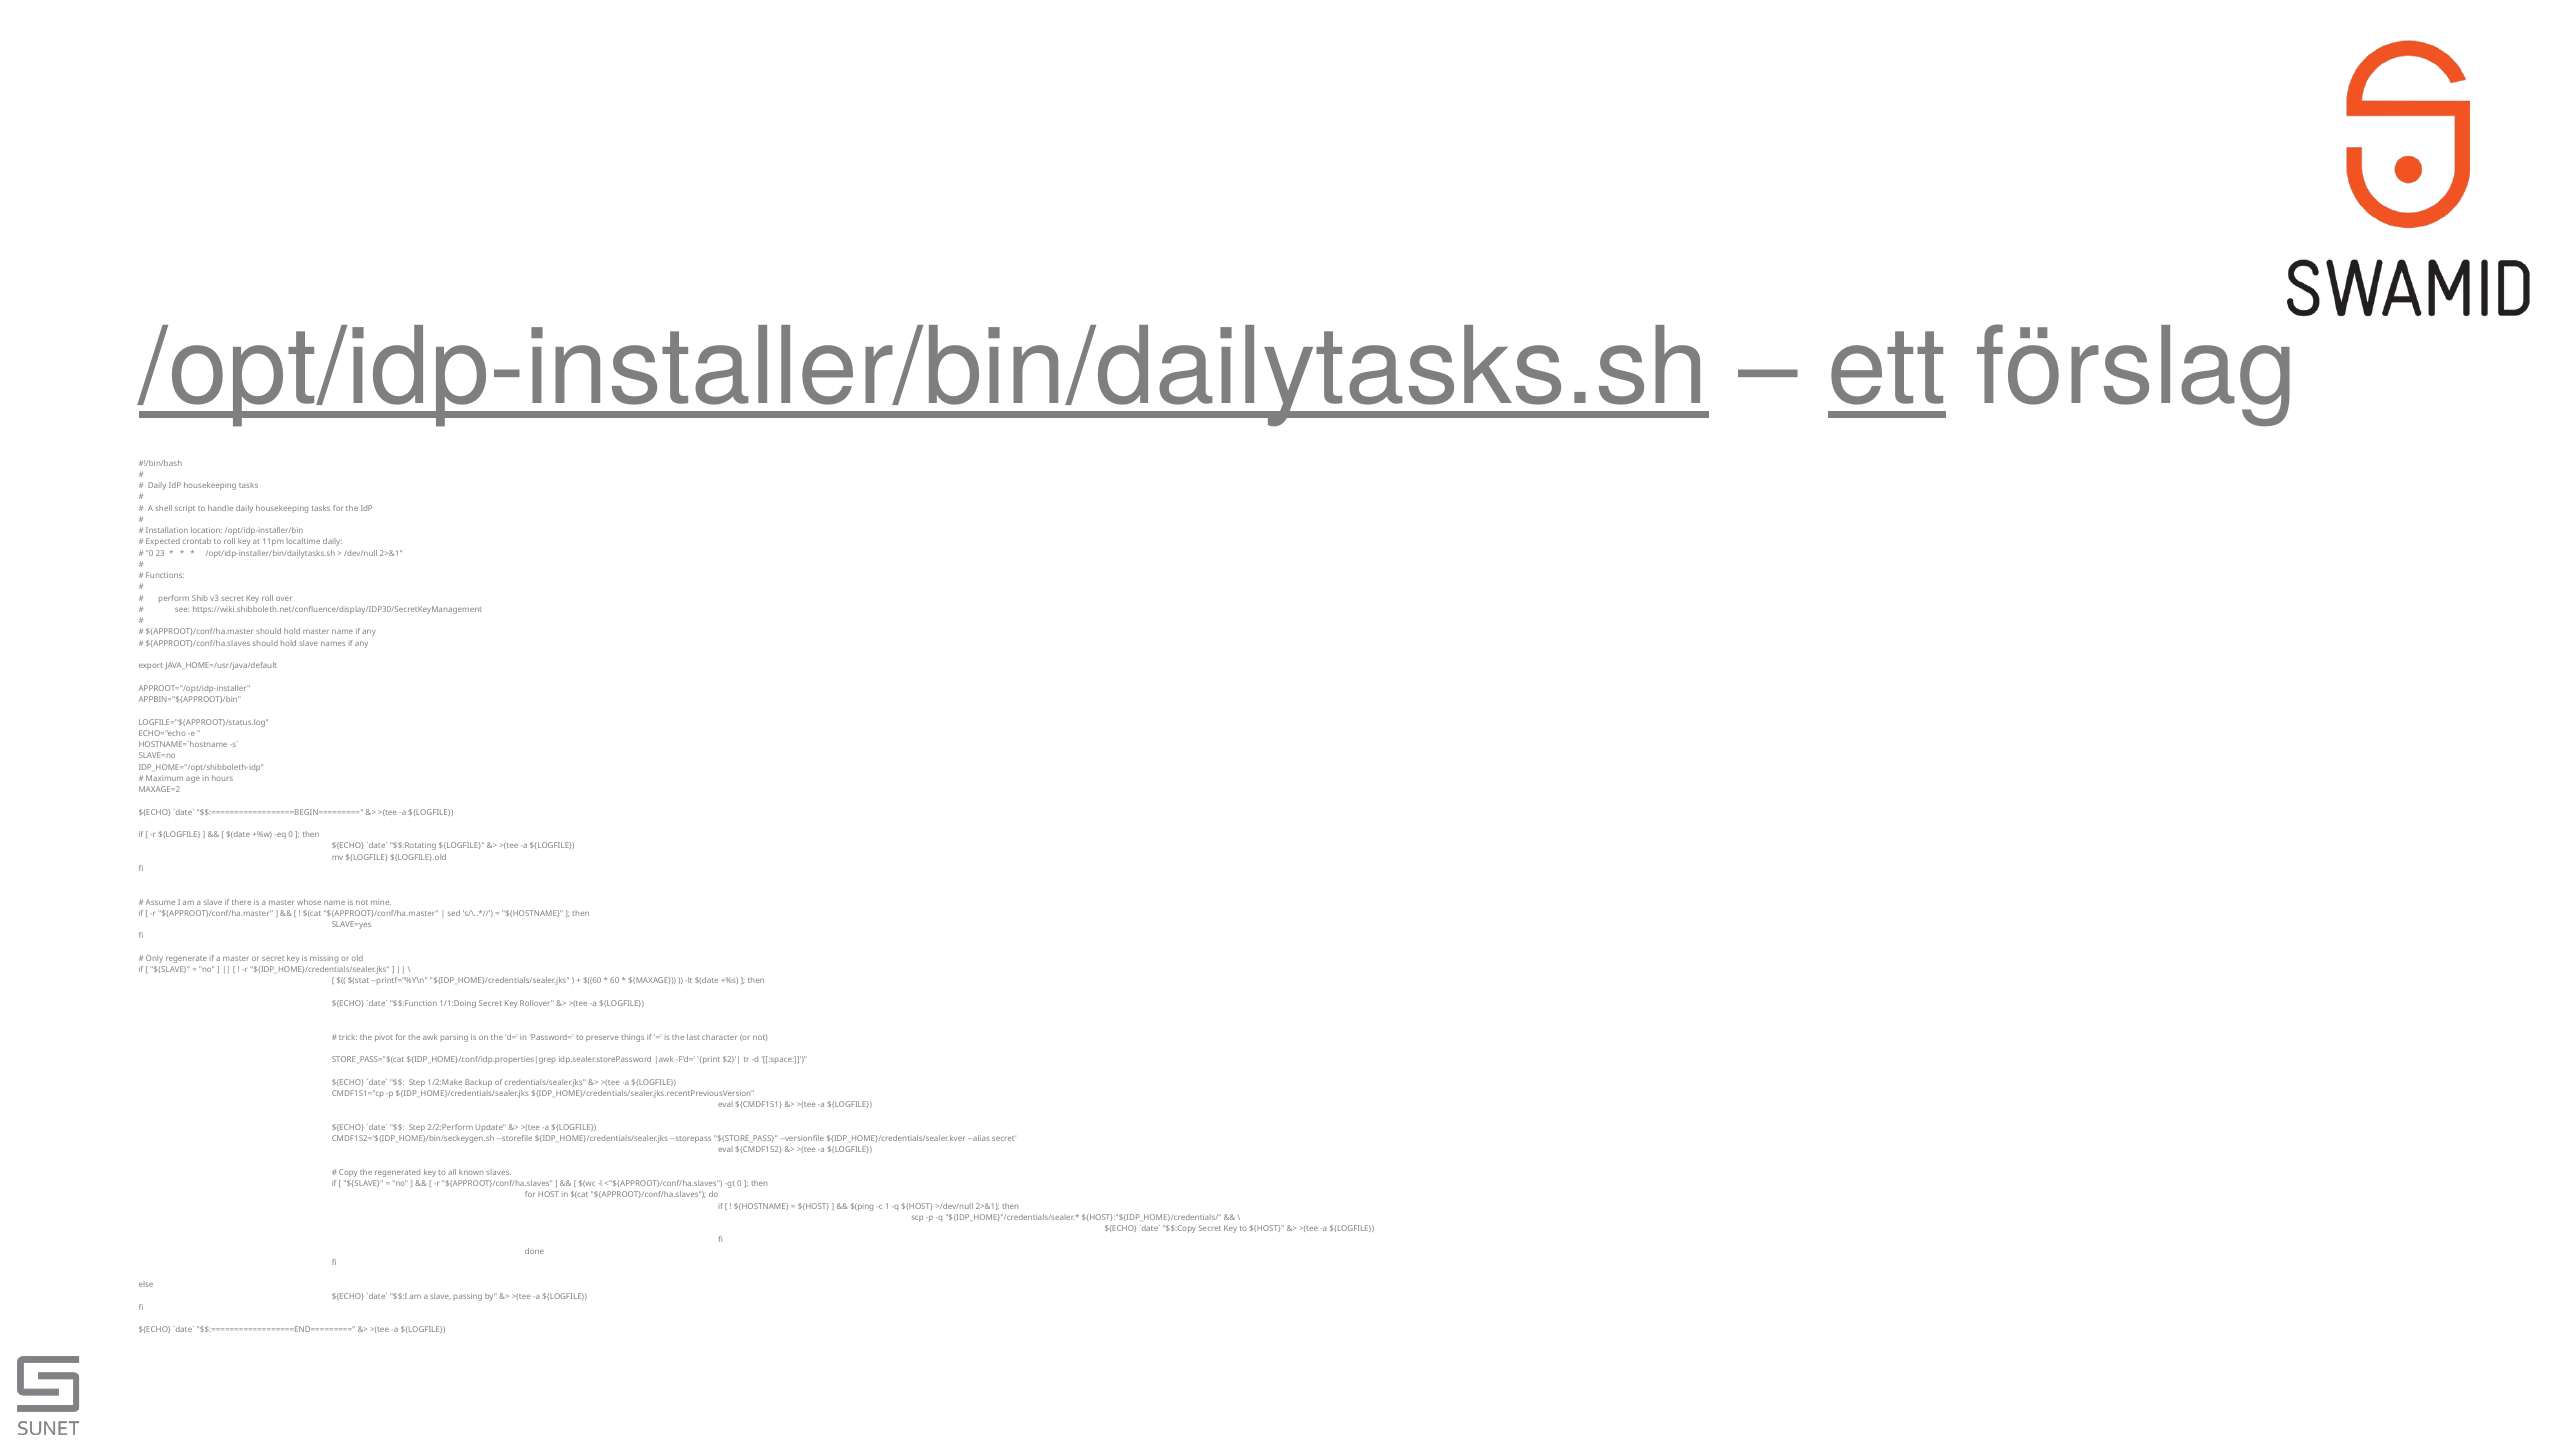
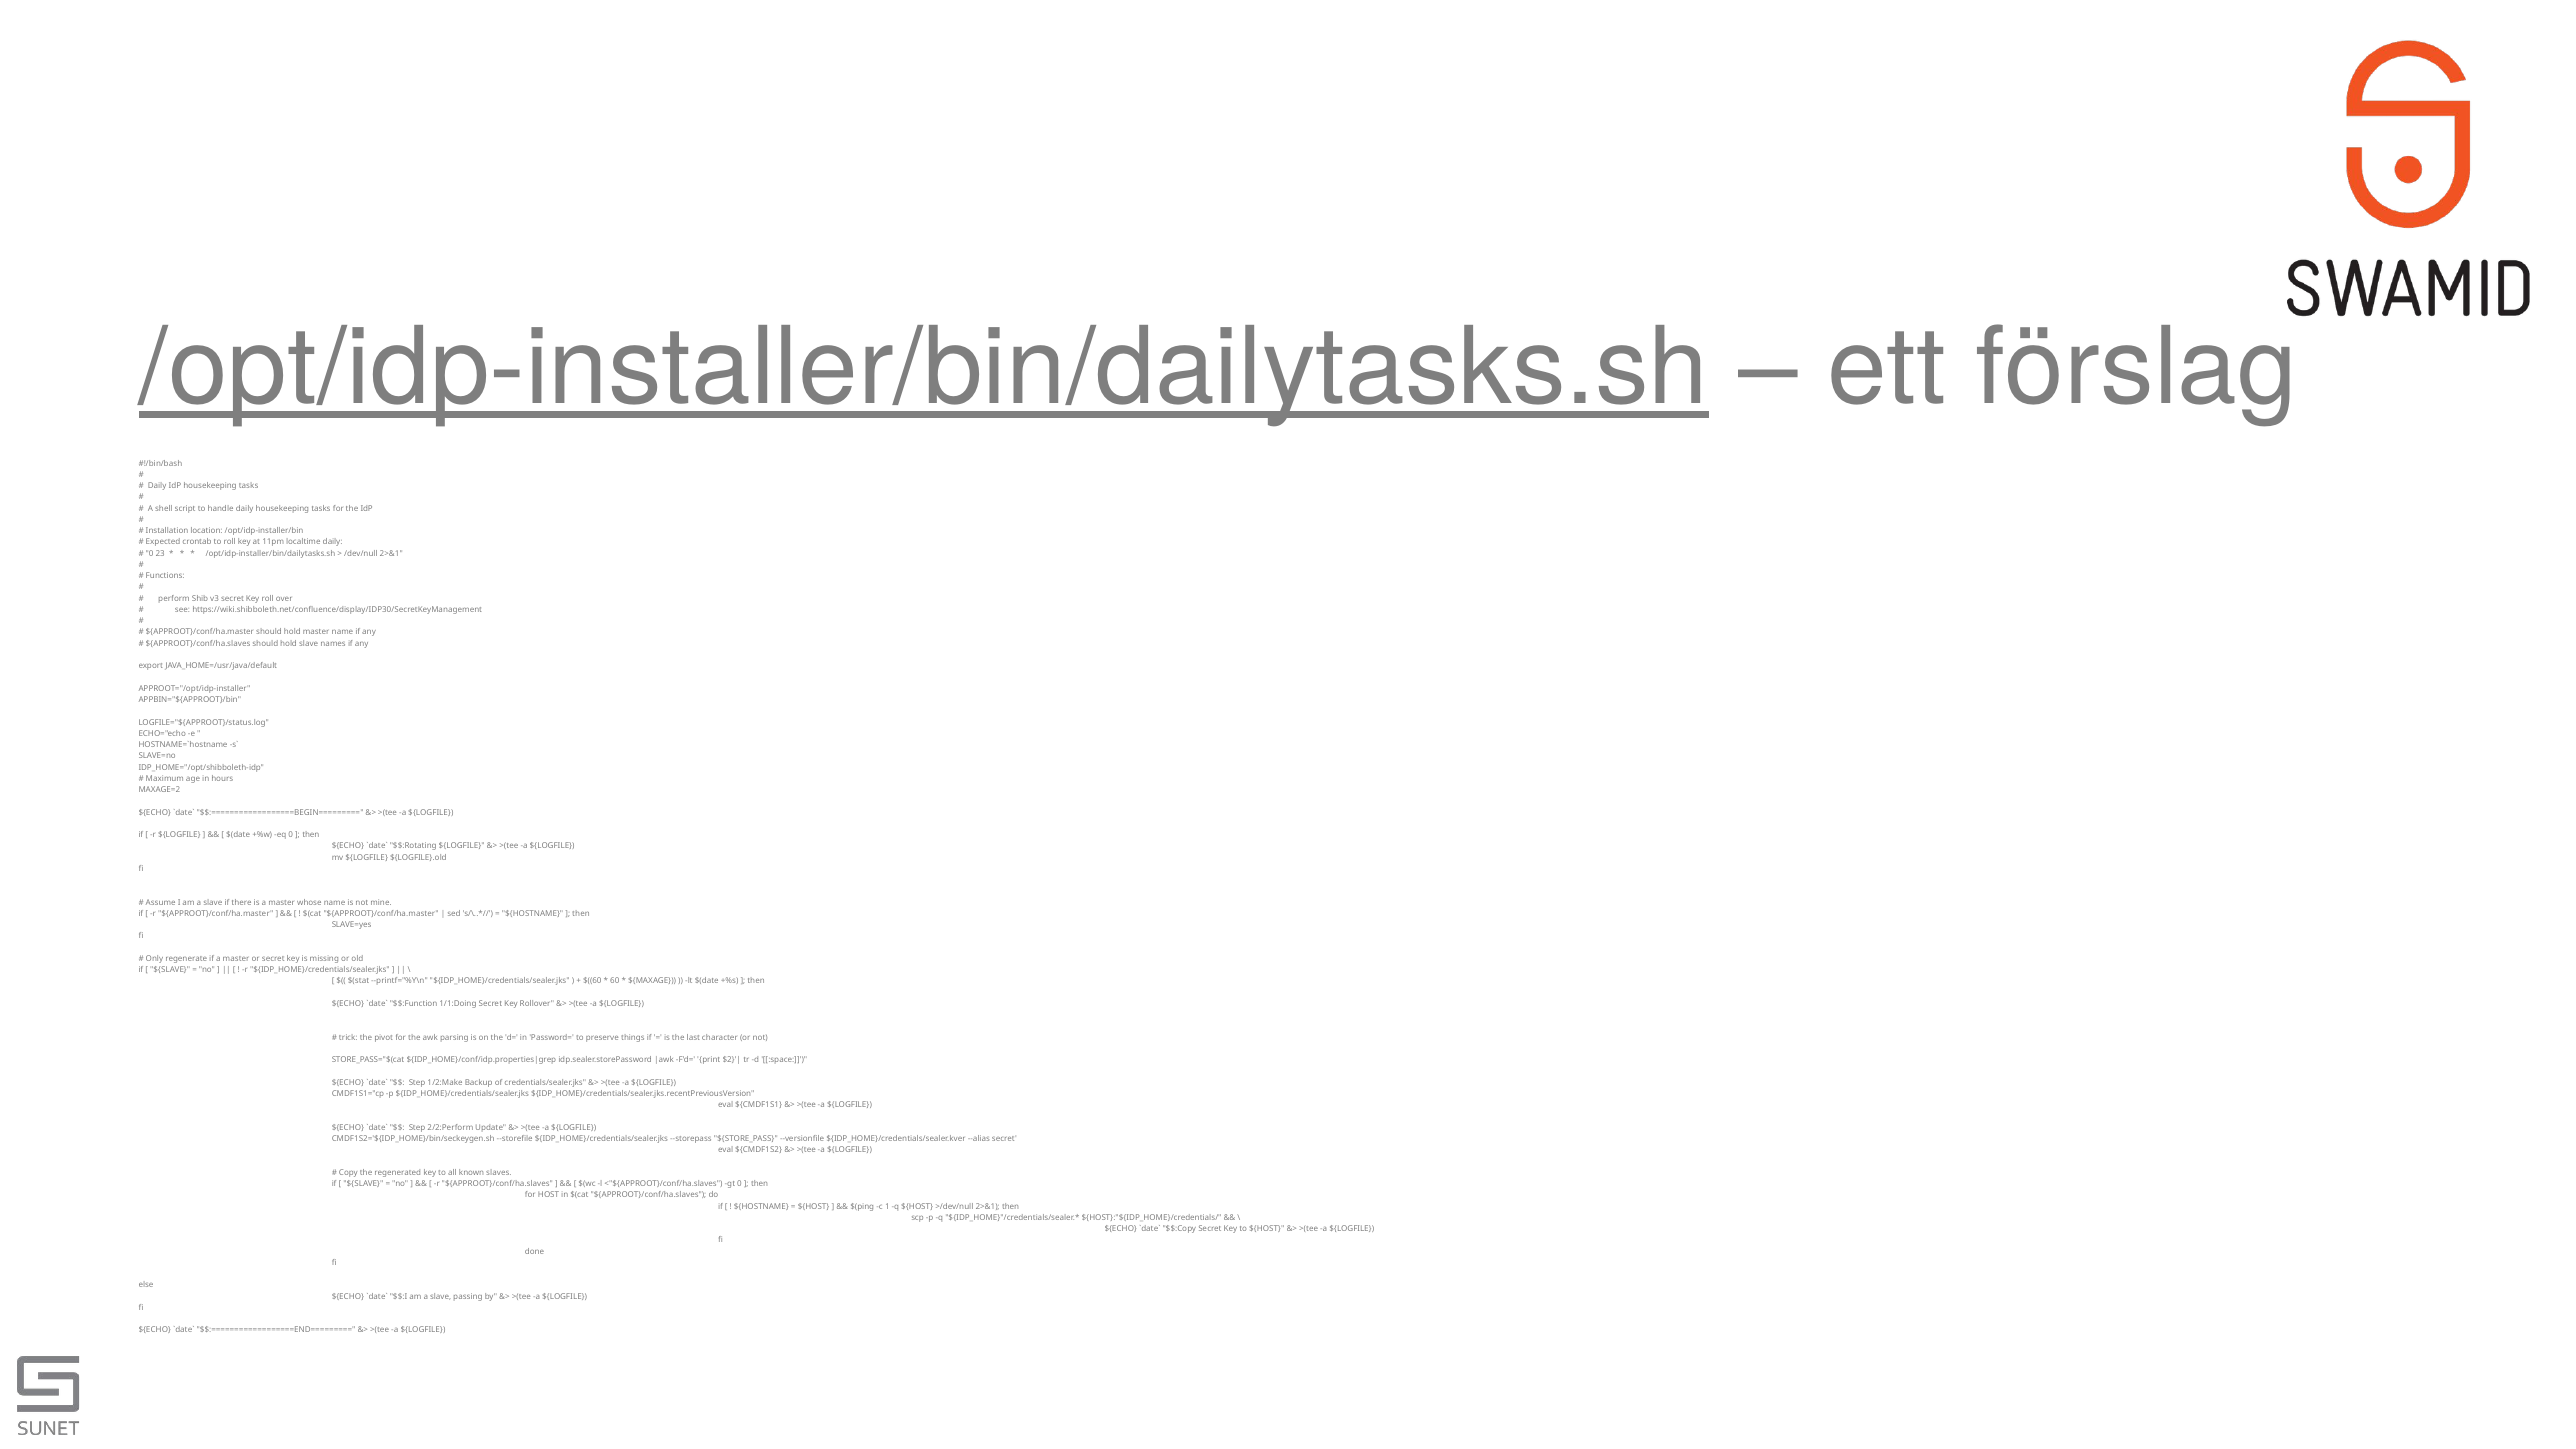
ett underline: present -> none
